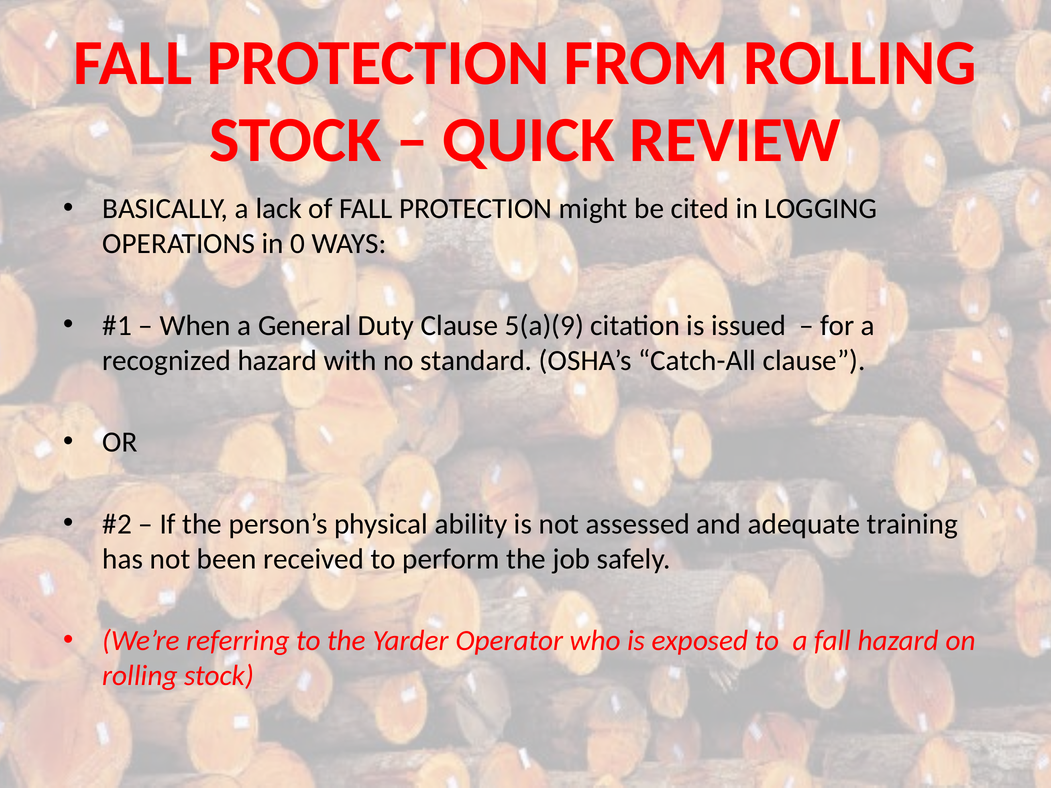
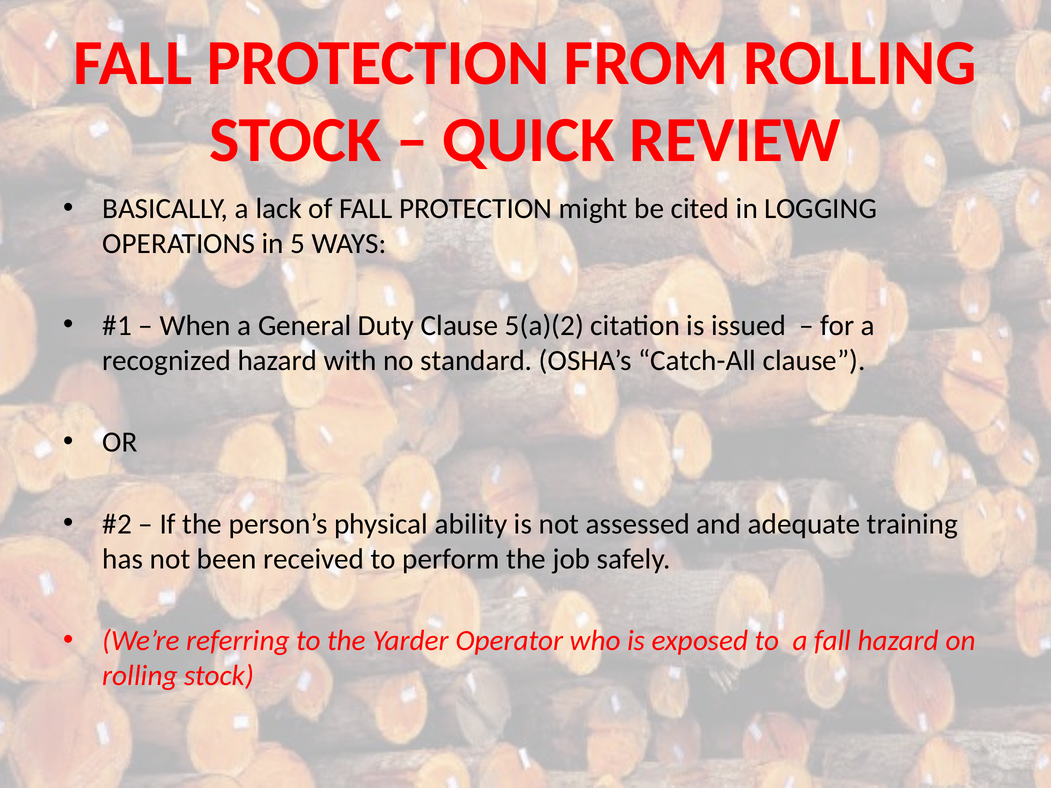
0: 0 -> 5
5(a)(9: 5(a)(9 -> 5(a)(2
